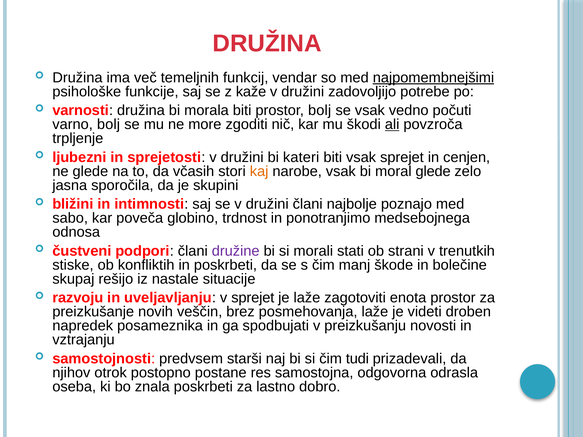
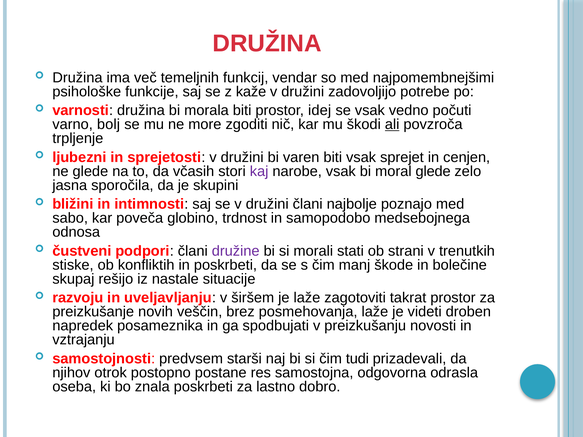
najpomembnejšimi underline: present -> none
prostor bolj: bolj -> idej
kateri: kateri -> varen
kaj colour: orange -> purple
ponotranjimo: ponotranjimo -> samopodobo
v sprejet: sprejet -> širšem
enota: enota -> takrat
